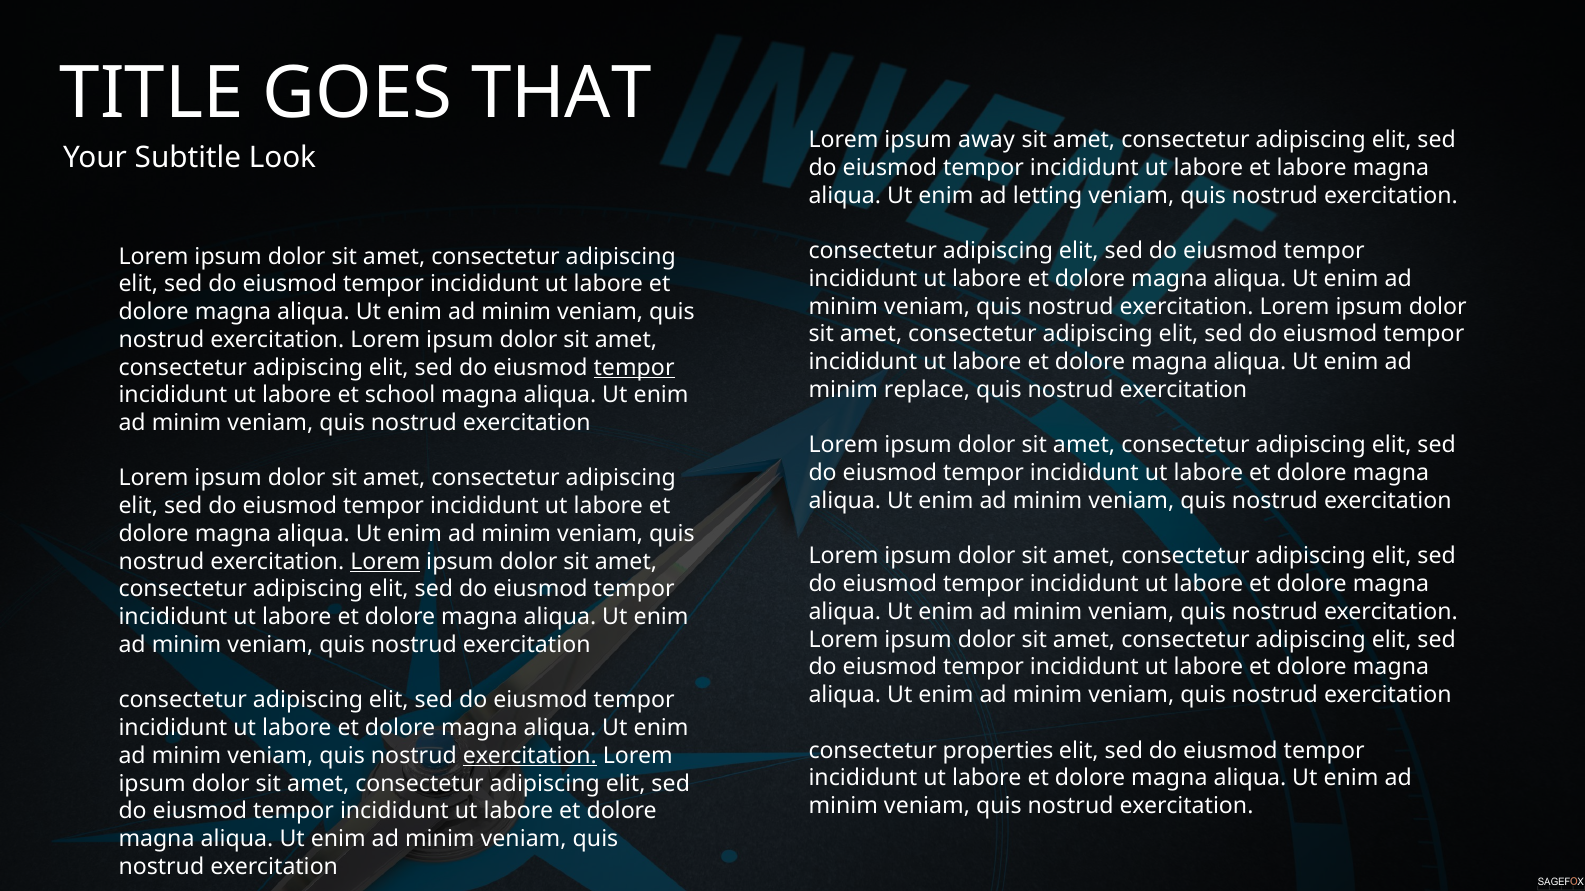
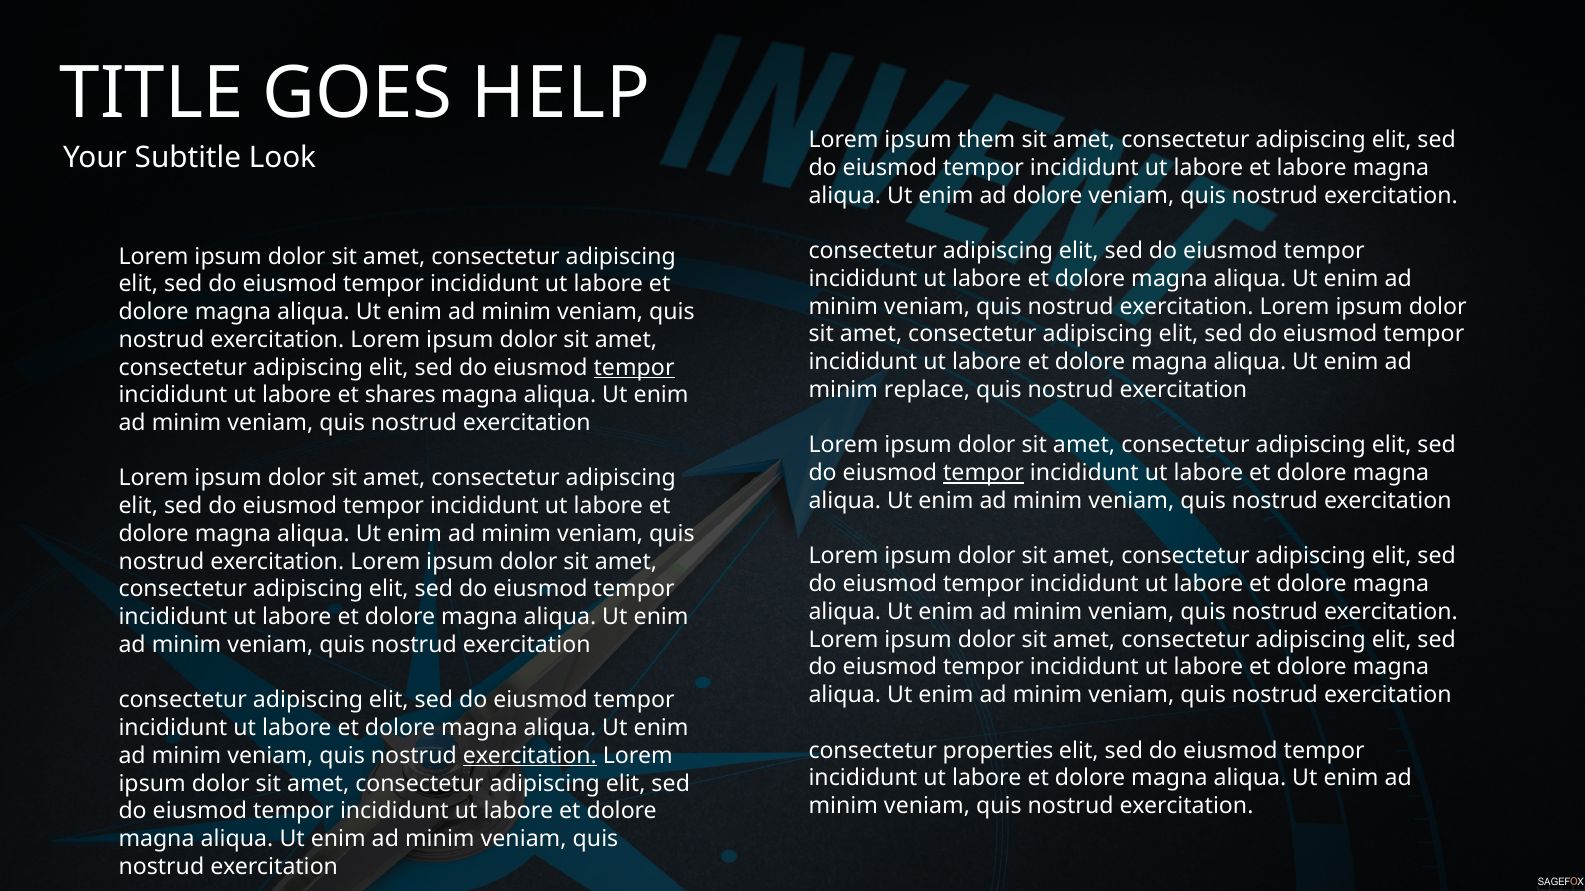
THAT: THAT -> HELP
away: away -> them
ad letting: letting -> dolore
school: school -> shares
tempor at (984, 473) underline: none -> present
Lorem at (385, 562) underline: present -> none
